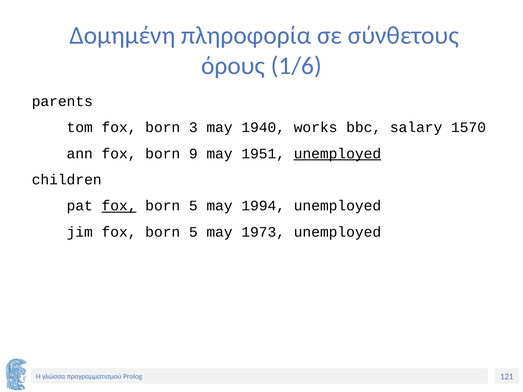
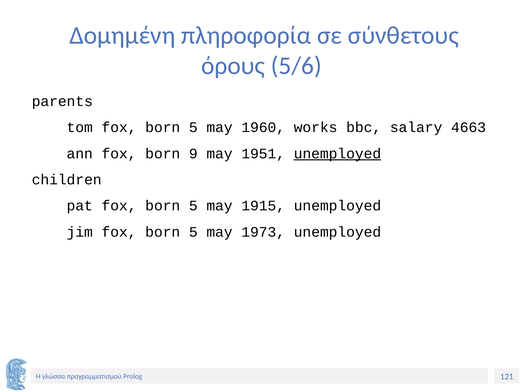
1/6: 1/6 -> 5/6
tom fox born 3: 3 -> 5
1940: 1940 -> 1960
1570: 1570 -> 4663
fox at (119, 206) underline: present -> none
1994: 1994 -> 1915
